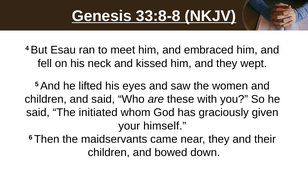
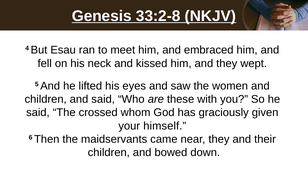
33:8-8: 33:8-8 -> 33:2-8
initiated: initiated -> crossed
